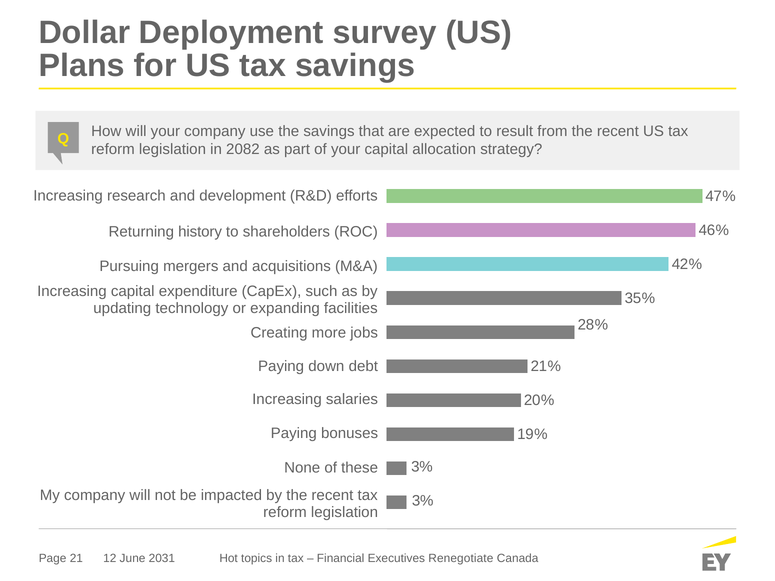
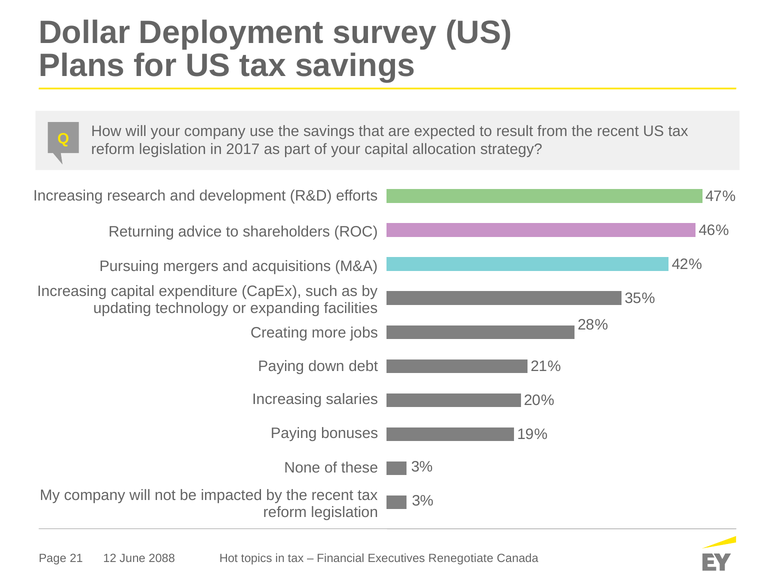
2082: 2082 -> 2017
history: history -> advice
2031: 2031 -> 2088
